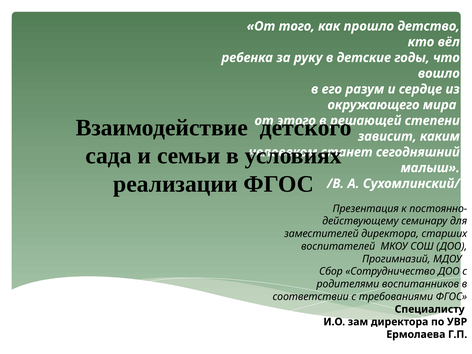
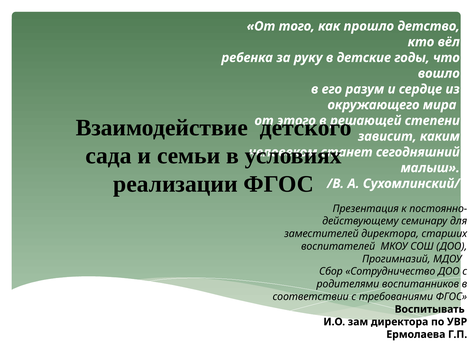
Специалисту: Специалисту -> Воспитывать
